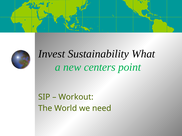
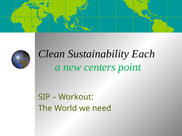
Invest: Invest -> Clean
What: What -> Each
